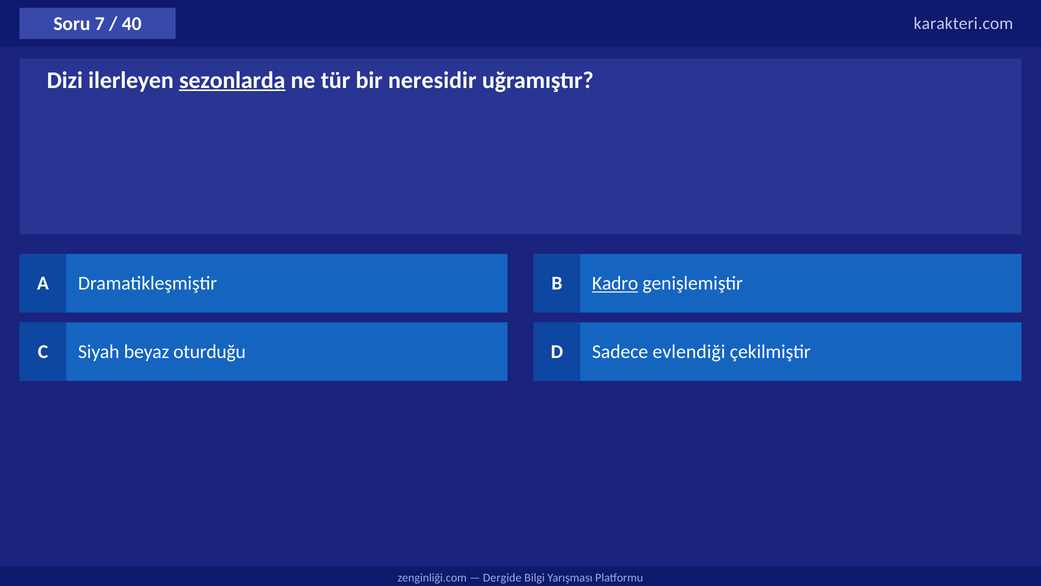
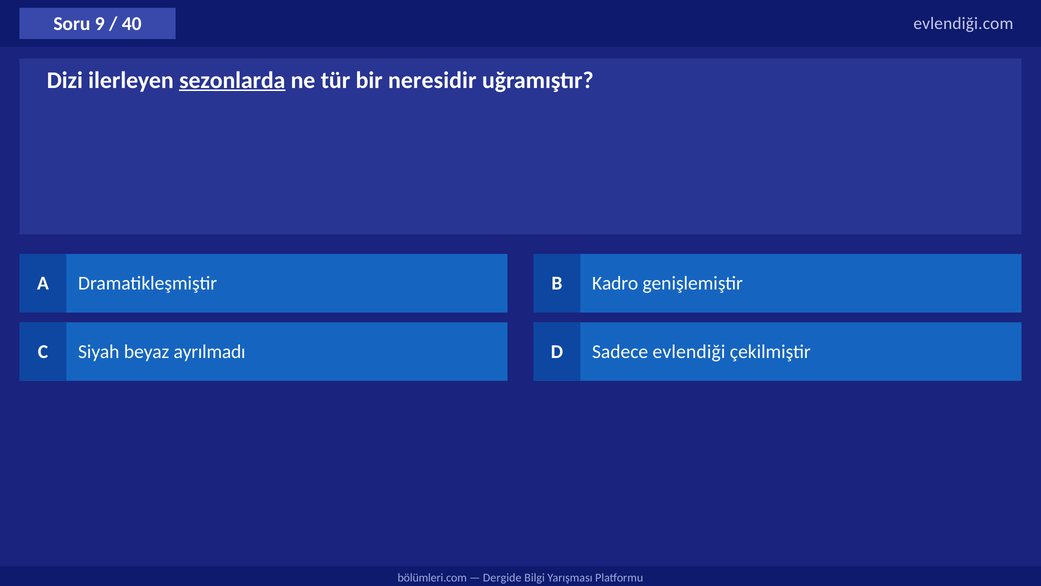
7: 7 -> 9
karakteri.com: karakteri.com -> evlendiği.com
Kadro underline: present -> none
oturduğu: oturduğu -> ayrılmadı
zenginliği.com: zenginliği.com -> bölümleri.com
